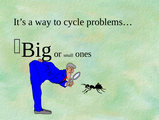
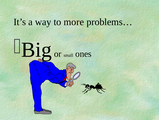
cycle: cycle -> more
